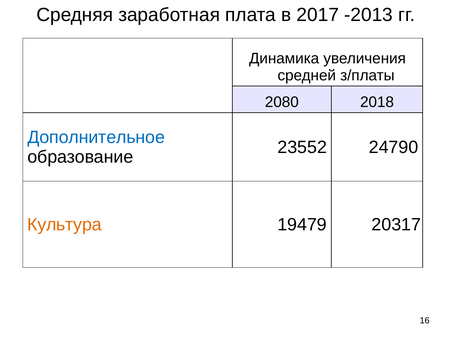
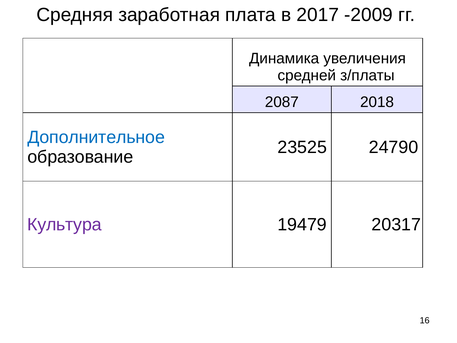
-2013: -2013 -> -2009
2080: 2080 -> 2087
23552: 23552 -> 23525
Культура colour: orange -> purple
